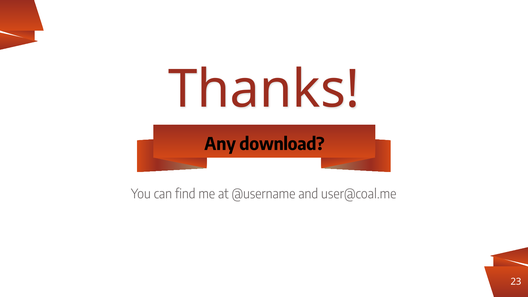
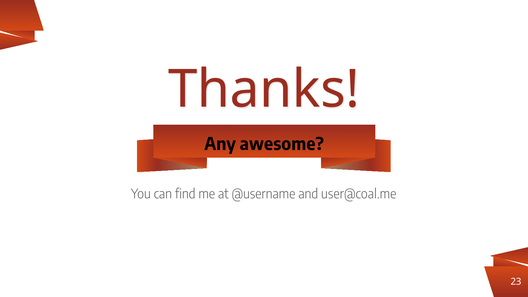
download: download -> awesome
